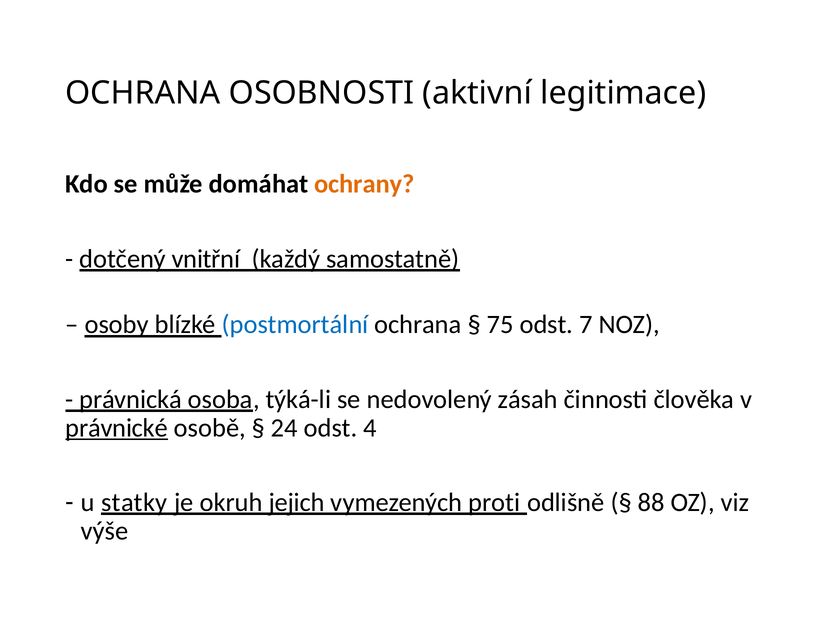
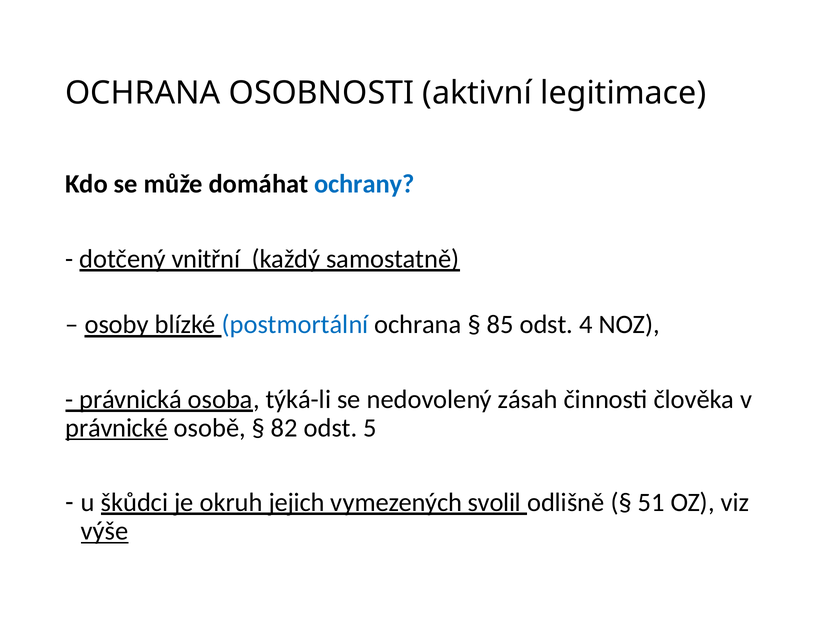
ochrany colour: orange -> blue
75: 75 -> 85
7: 7 -> 4
24: 24 -> 82
4: 4 -> 5
statky: statky -> škůdci
proti: proti -> svolil
88: 88 -> 51
výše underline: none -> present
